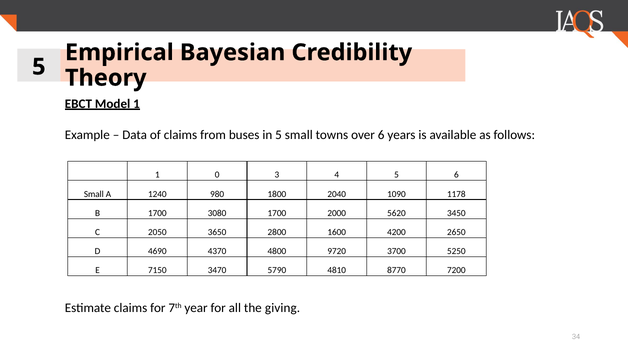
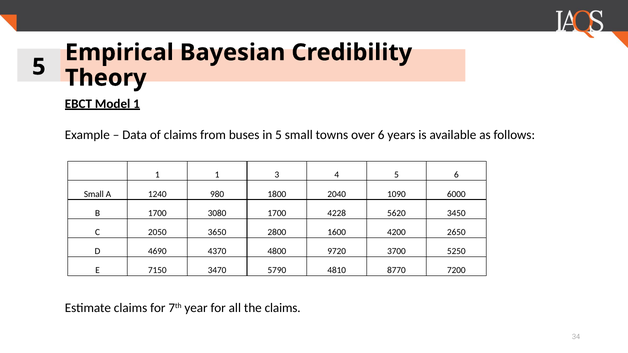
1 0: 0 -> 1
1178: 1178 -> 6000
2000: 2000 -> 4228
the giving: giving -> claims
